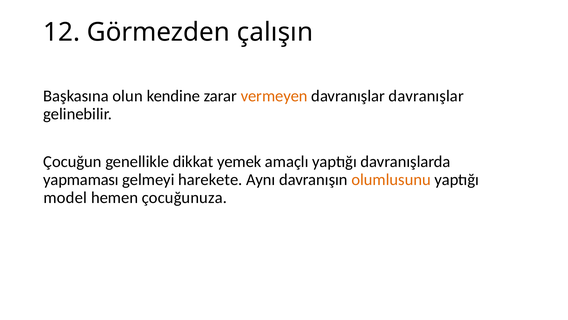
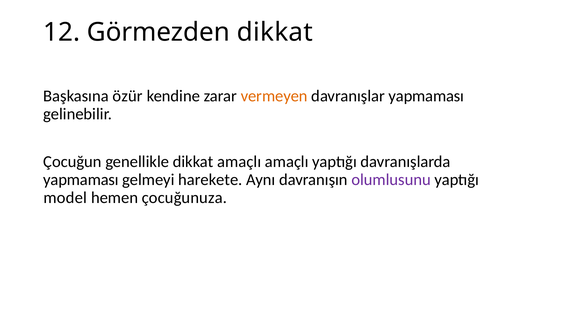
Görmezden çalışın: çalışın -> dikkat
olun: olun -> özür
davranışlar davranışlar: davranışlar -> yapmaması
dikkat yemek: yemek -> amaçlı
olumlusunu colour: orange -> purple
